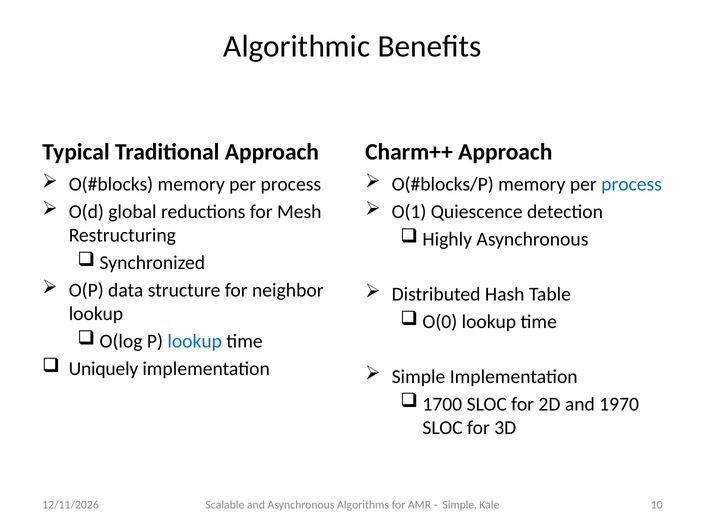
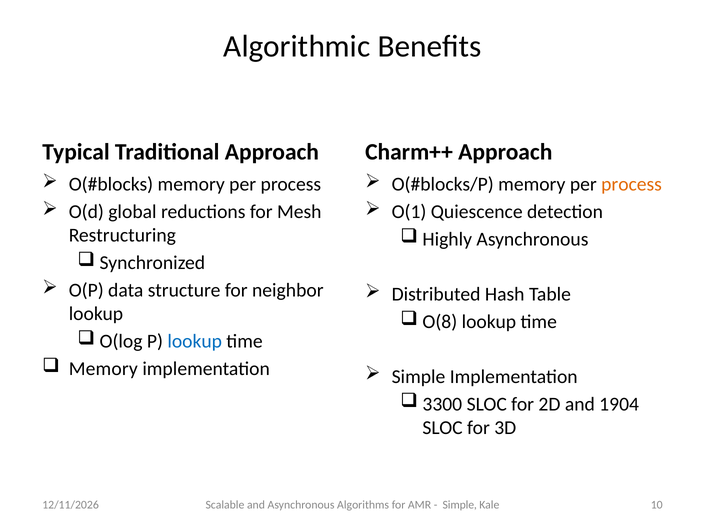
process at (632, 184) colour: blue -> orange
O(0: O(0 -> O(8
Uniquely at (103, 369): Uniquely -> Memory
1700: 1700 -> 3300
1970: 1970 -> 1904
